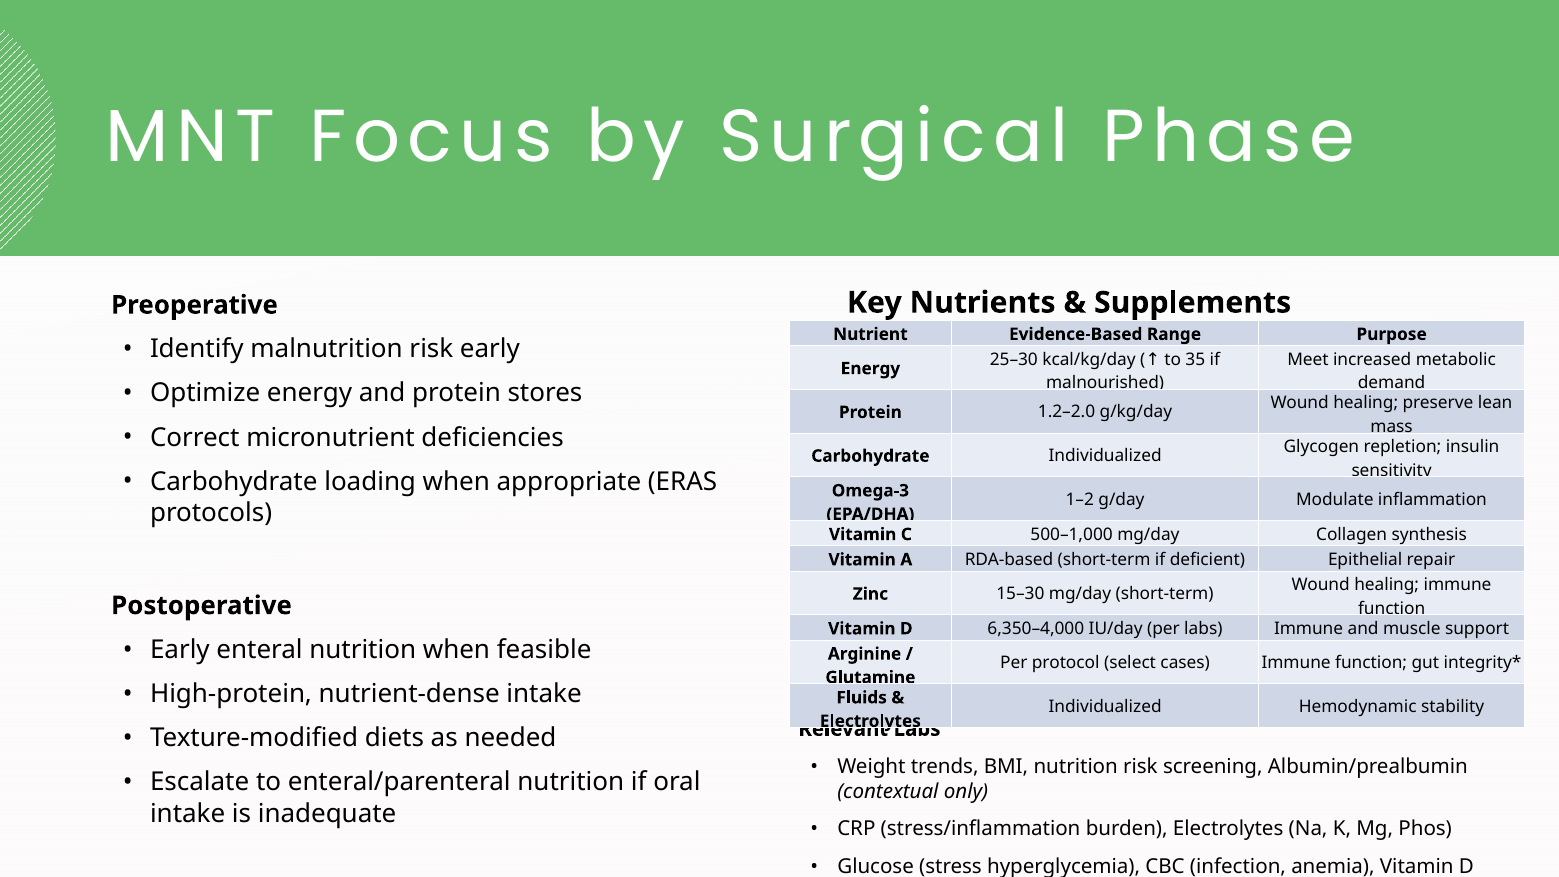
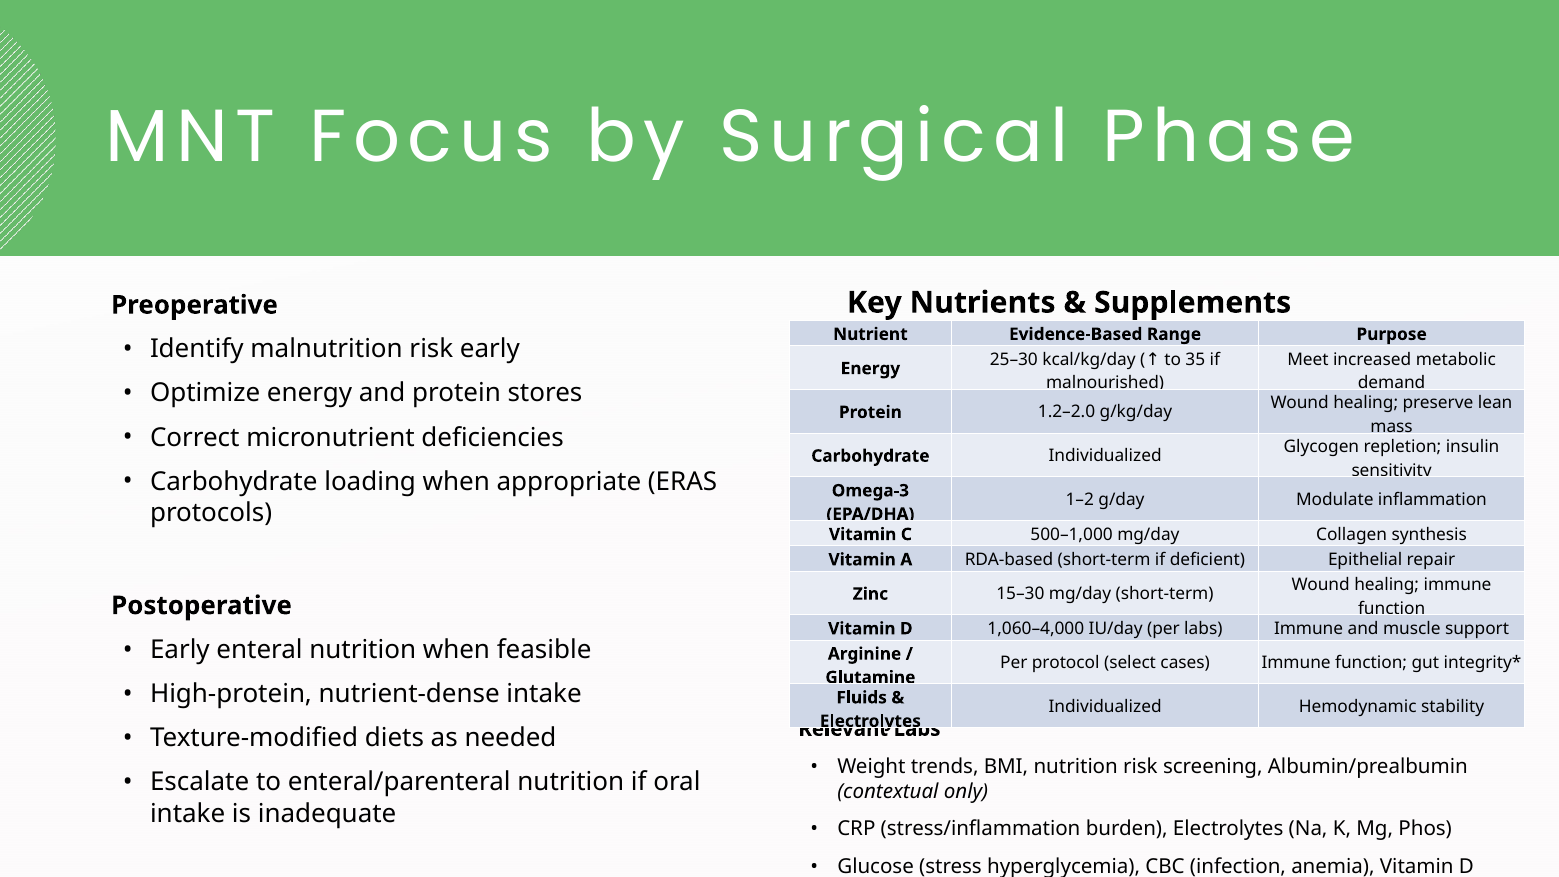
6,350–4,000: 6,350–4,000 -> 1,060–4,000
